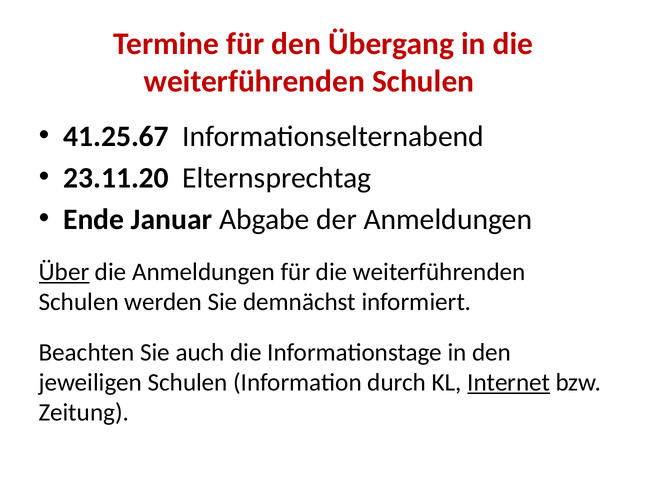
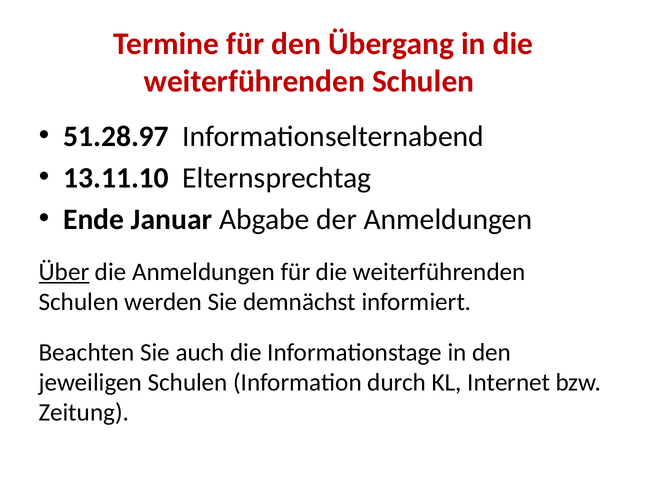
41.25.67: 41.25.67 -> 51.28.97
23.11.20: 23.11.20 -> 13.11.10
Internet underline: present -> none
